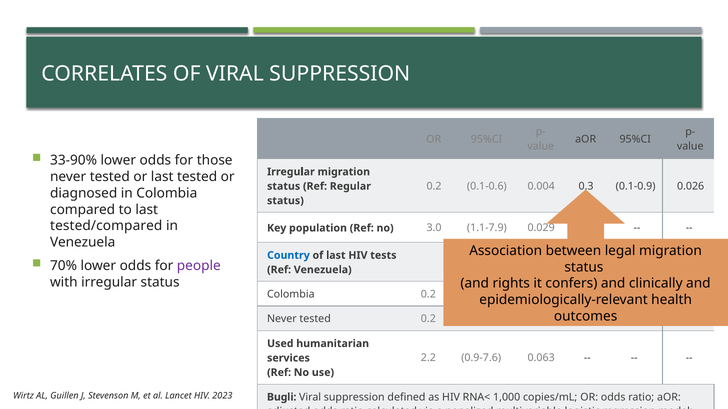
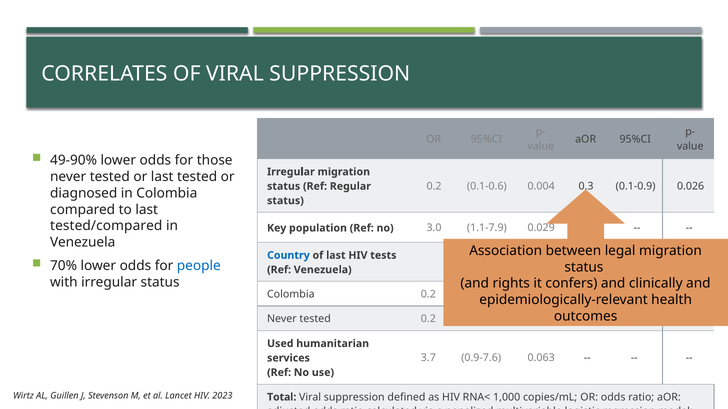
33-90%: 33-90% -> 49-90%
people colour: purple -> blue
2.2: 2.2 -> 3.7
Bugli: Bugli -> Total
